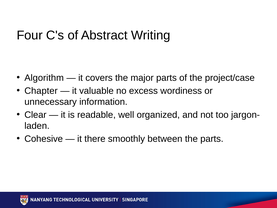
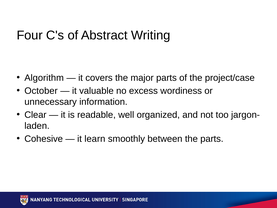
Chapter: Chapter -> October
there: there -> learn
